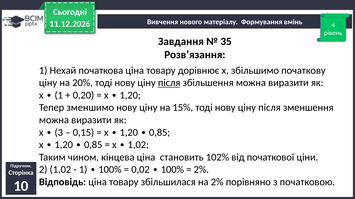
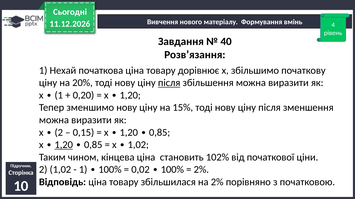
35: 35 -> 40
х 3: 3 -> 2
1,20 at (64, 145) underline: none -> present
